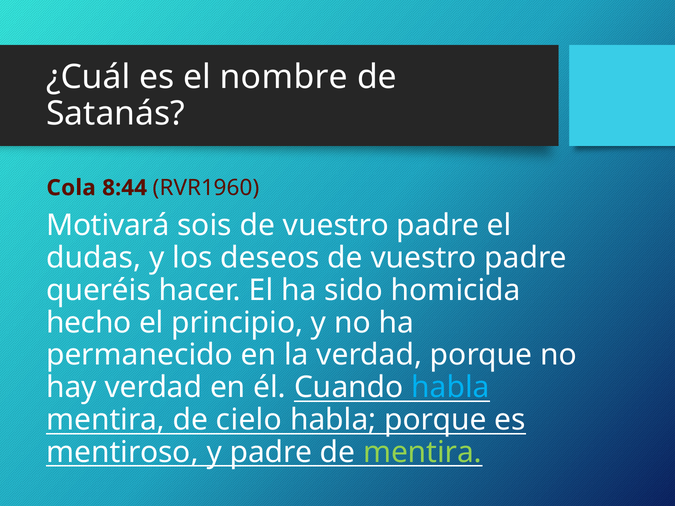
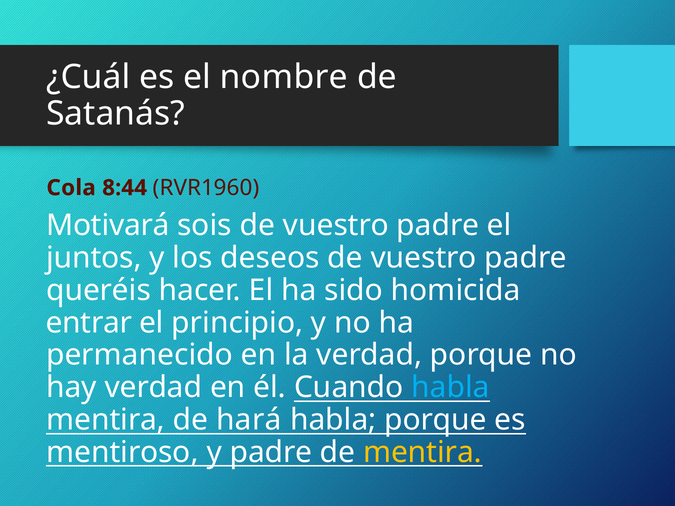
dudas: dudas -> juntos
hecho: hecho -> entrar
cielo: cielo -> hará
mentira at (422, 453) colour: light green -> yellow
